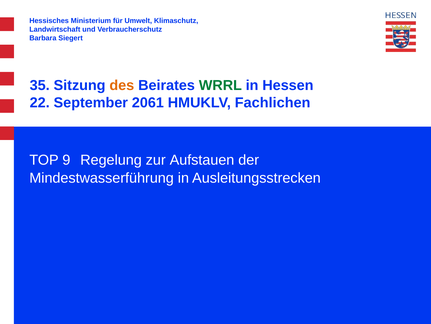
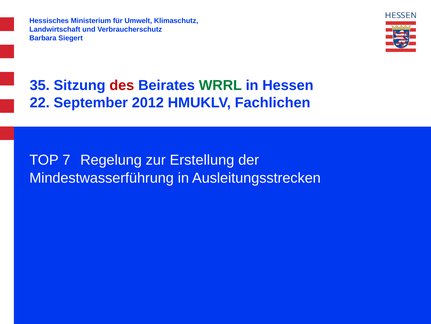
des colour: orange -> red
2061: 2061 -> 2012
9: 9 -> 7
Aufstauen: Aufstauen -> Erstellung
